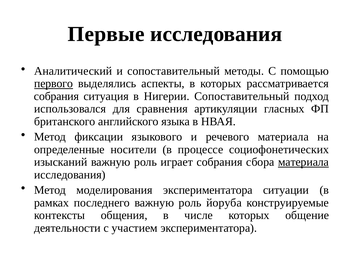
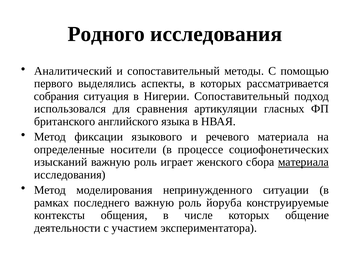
Первые: Первые -> Родного
первого underline: present -> none
играет собрания: собрания -> женского
моделирования экспериментатора: экспериментатора -> непринужденного
